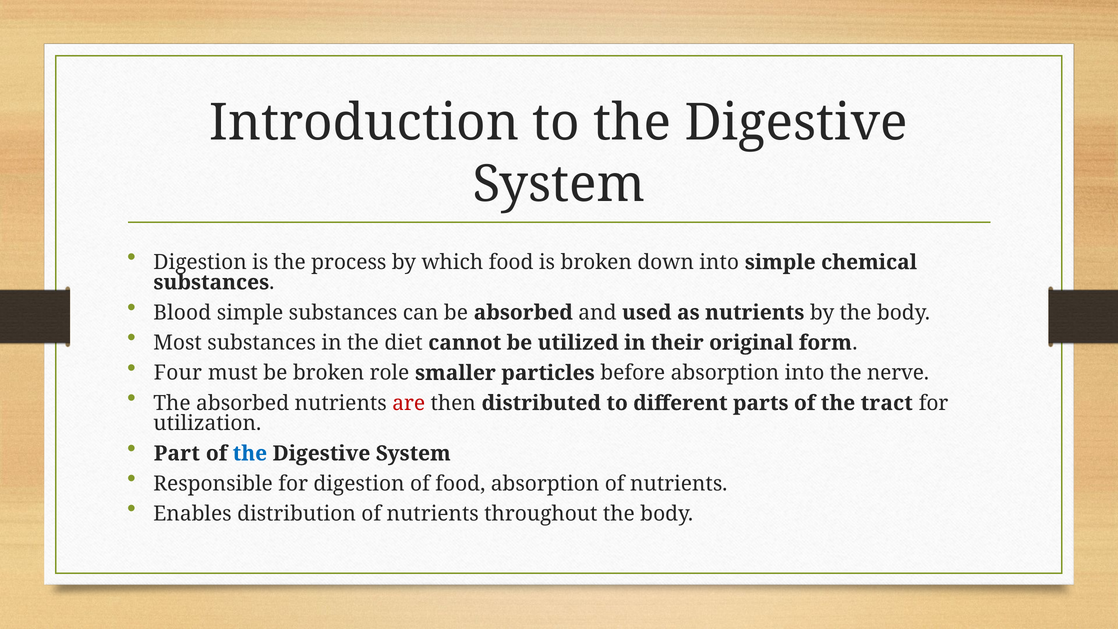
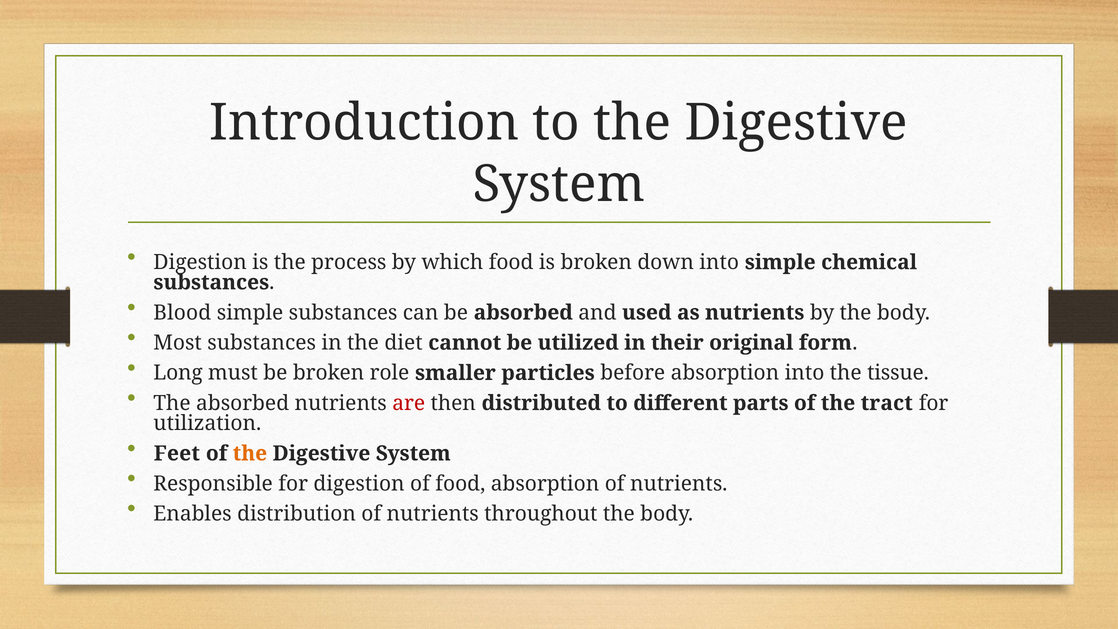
Four: Four -> Long
nerve: nerve -> tissue
Part: Part -> Feet
the at (250, 453) colour: blue -> orange
